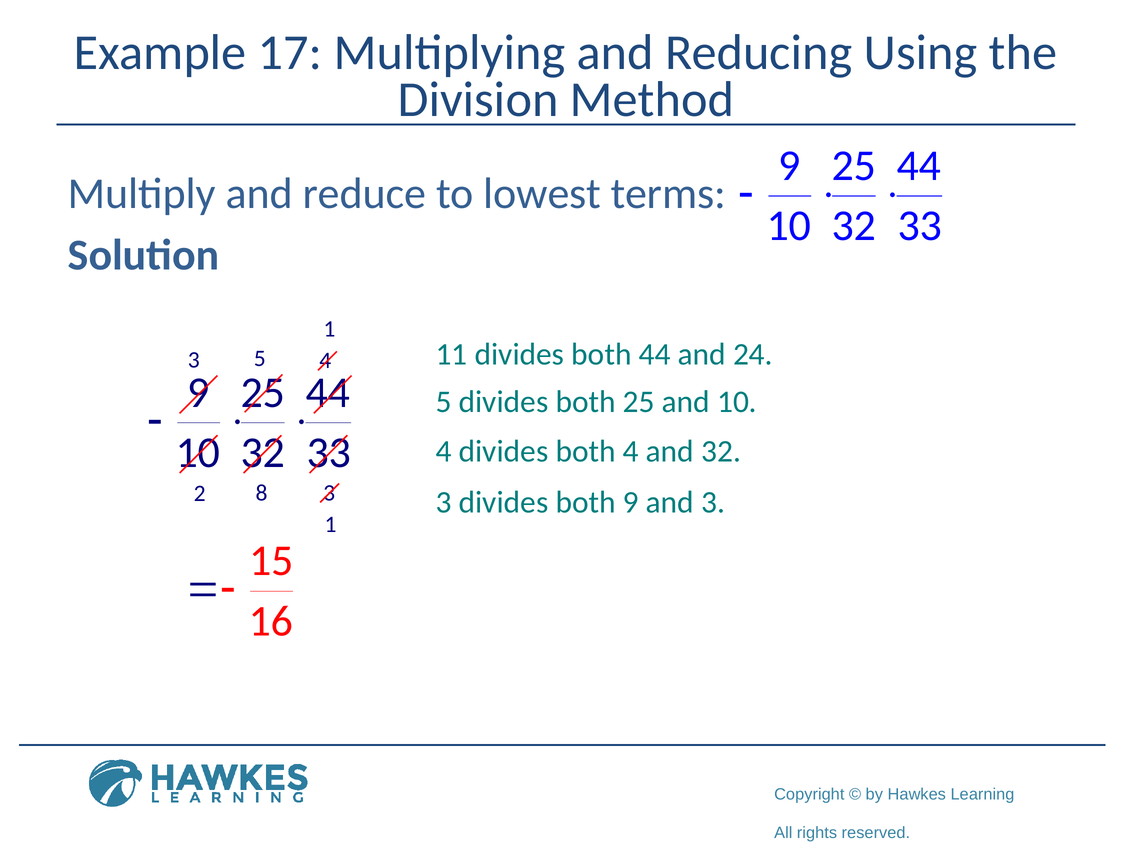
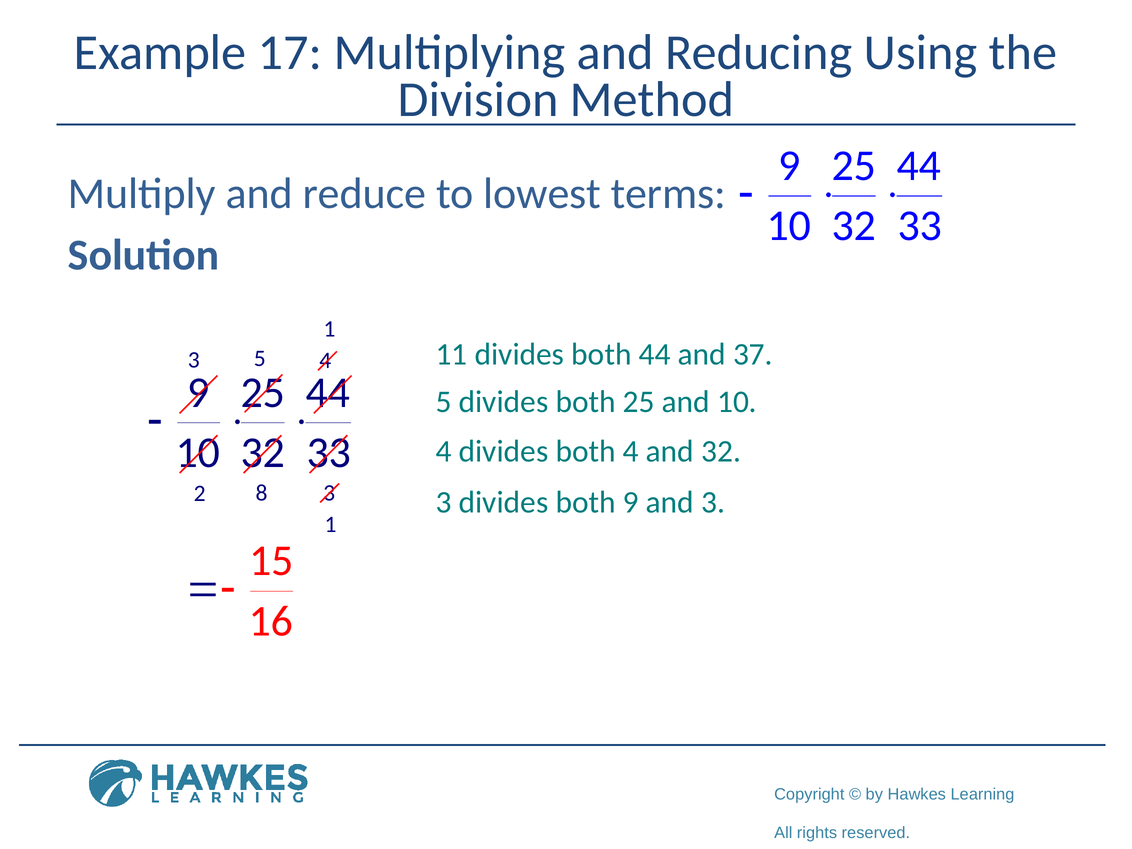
24: 24 -> 37
